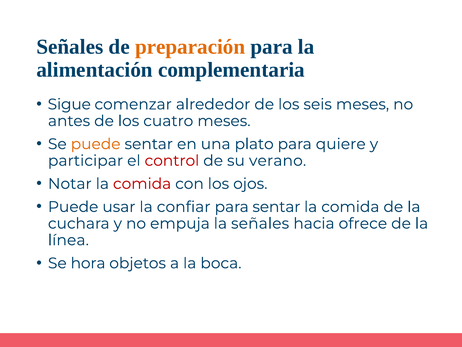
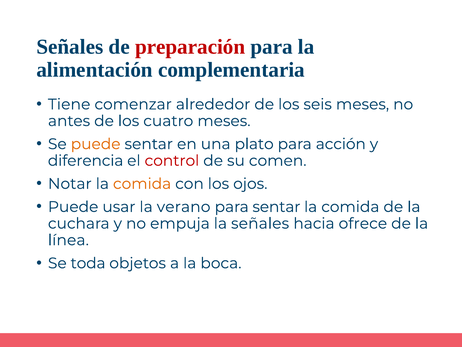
preparación colour: orange -> red
Sigue: Sigue -> Tiene
quiere: quiere -> acción
participar: participar -> diferencia
verano: verano -> comen
comida at (142, 184) colour: red -> orange
confiar: confiar -> verano
hora: hora -> toda
